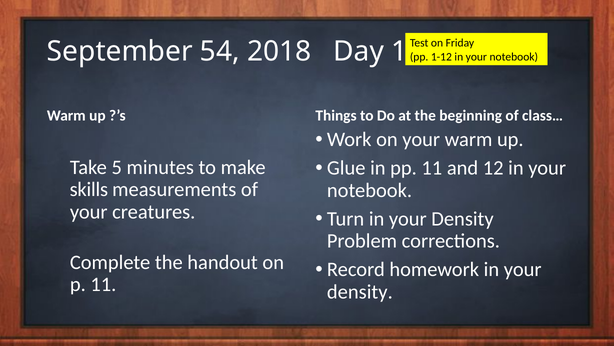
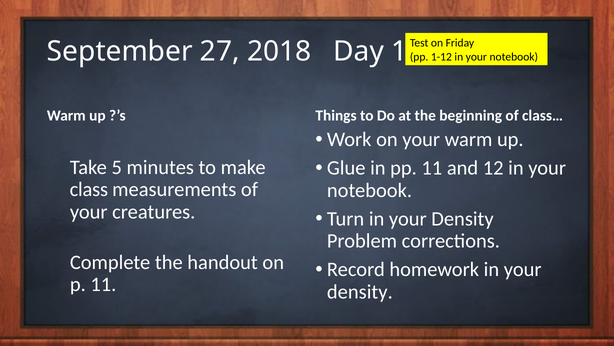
54: 54 -> 27
skills: skills -> class
